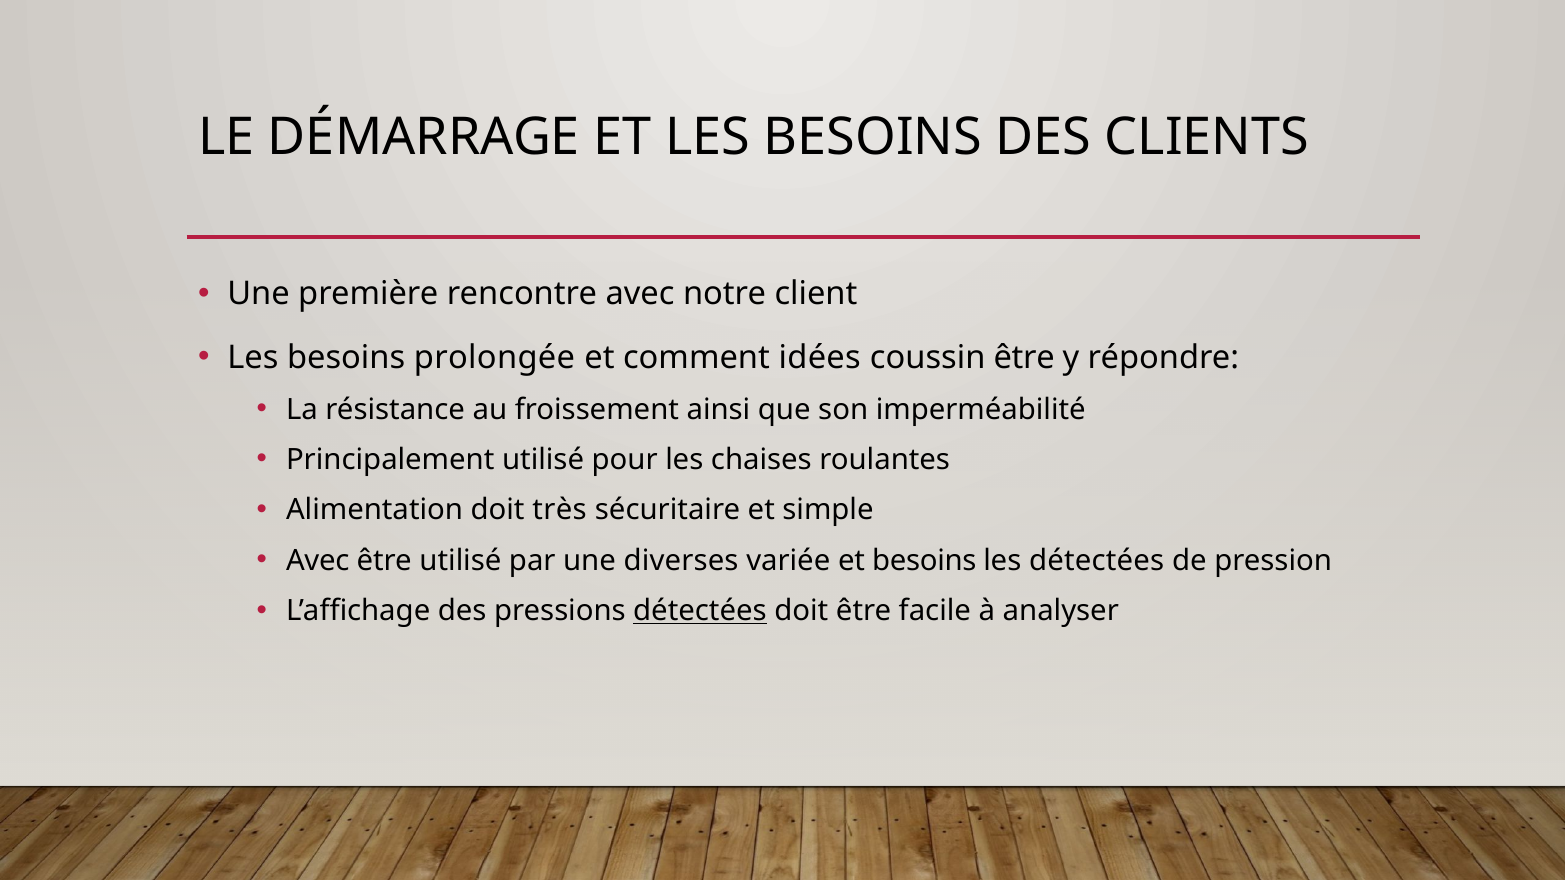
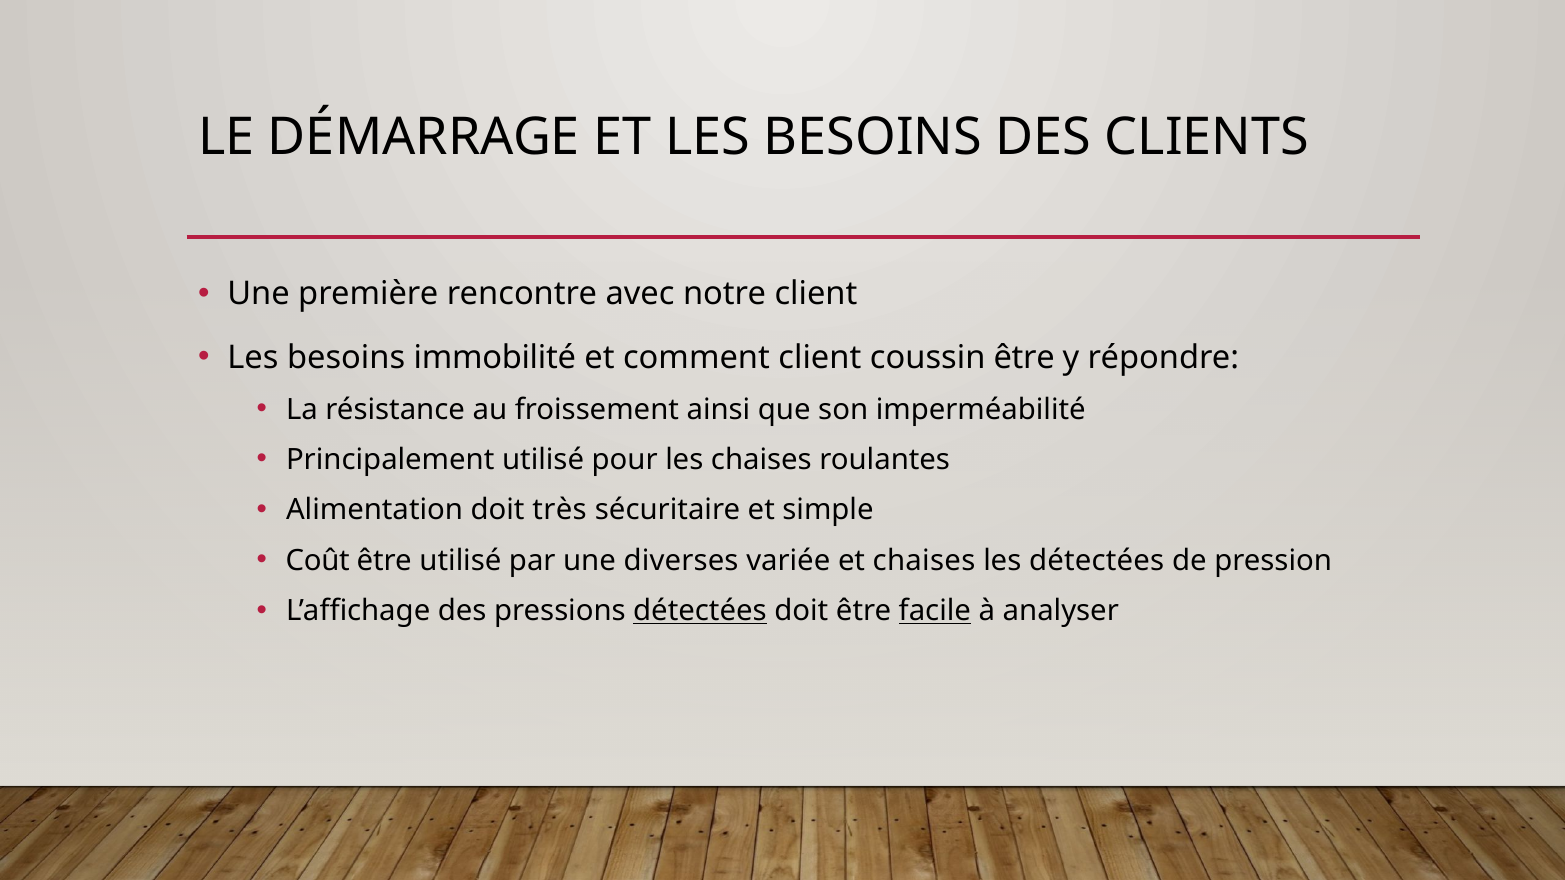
prolongée: prolongée -> immobilité
comment idées: idées -> client
Avec at (318, 561): Avec -> Coût
et besoins: besoins -> chaises
facile underline: none -> present
